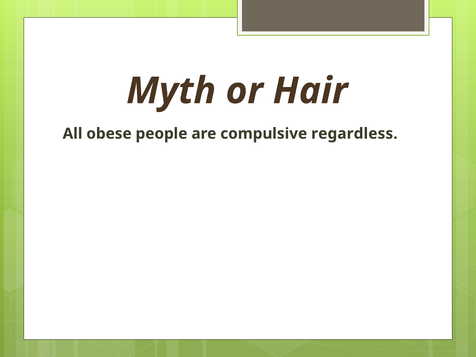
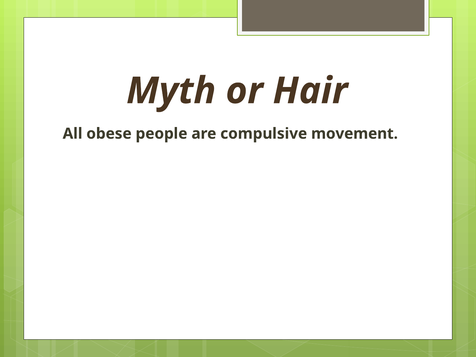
regardless: regardless -> movement
